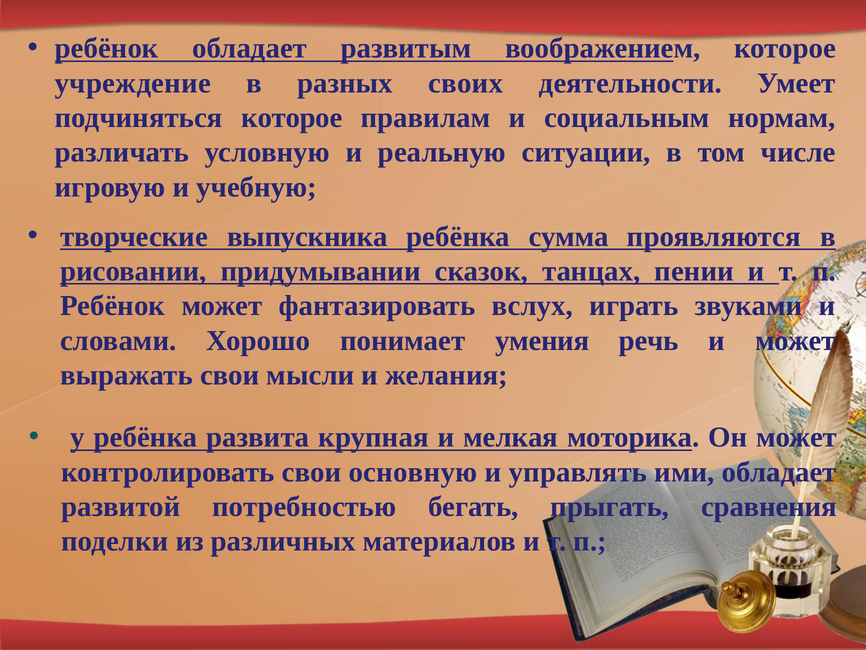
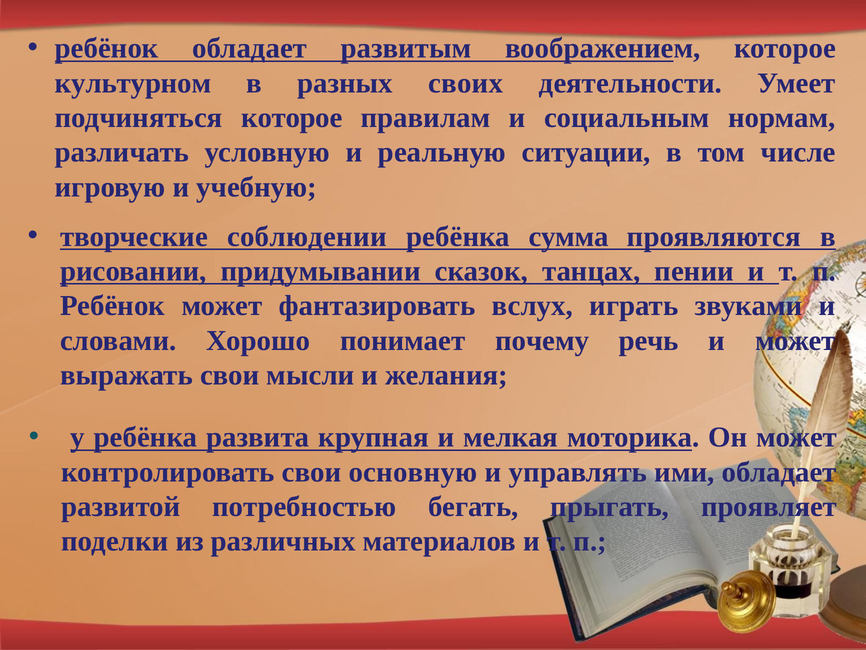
учреждение: учреждение -> культурном
выпускника: выпускника -> соблюдении
умения: умения -> почему
сравнения: сравнения -> проявляет
